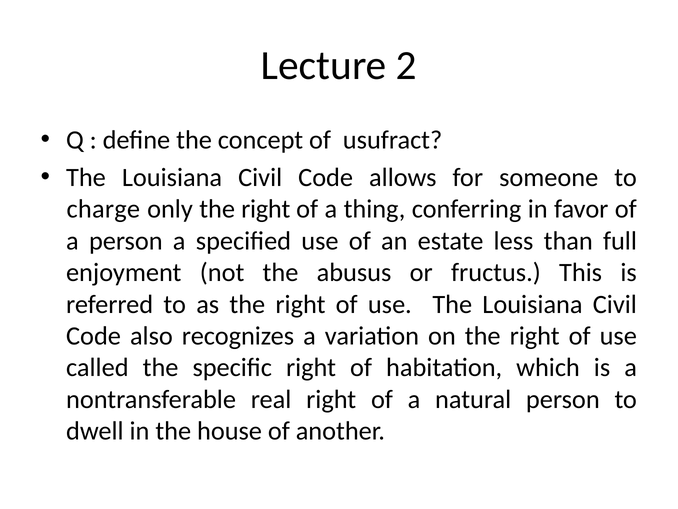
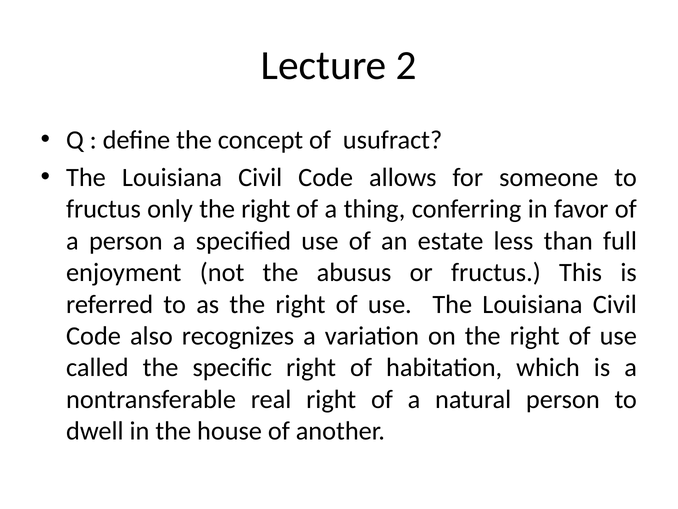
charge at (103, 209): charge -> fructus
